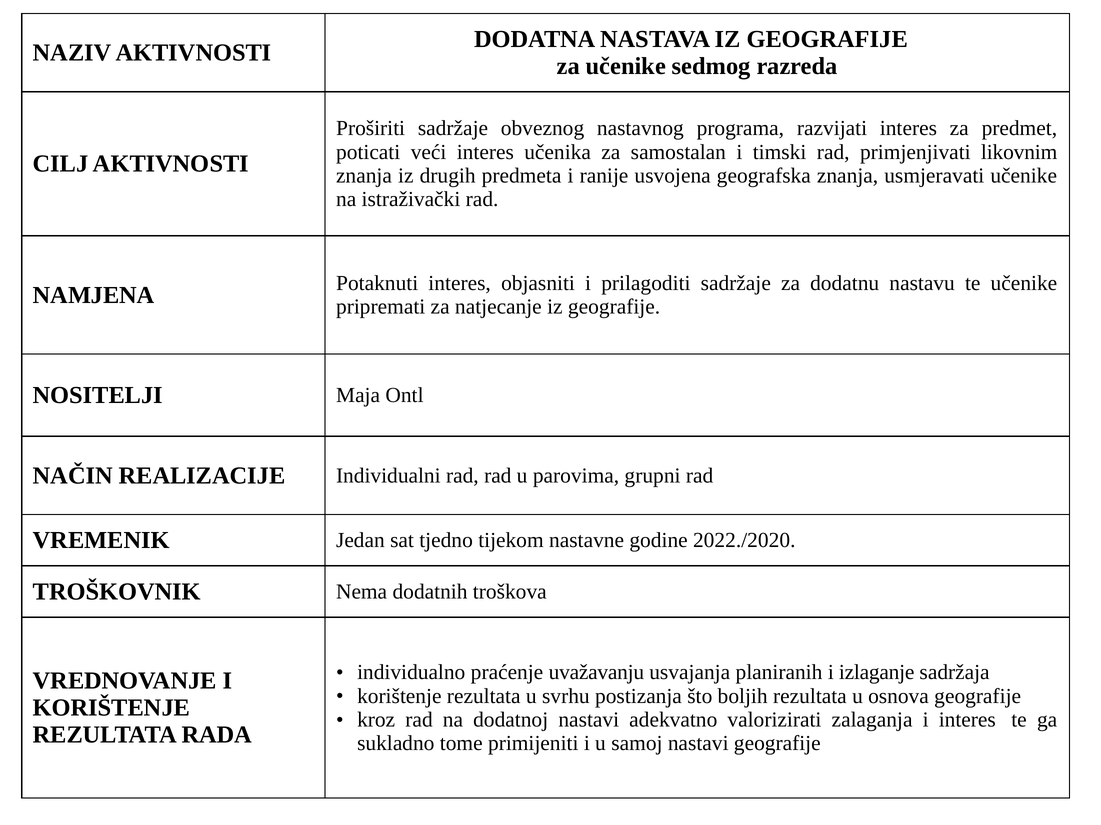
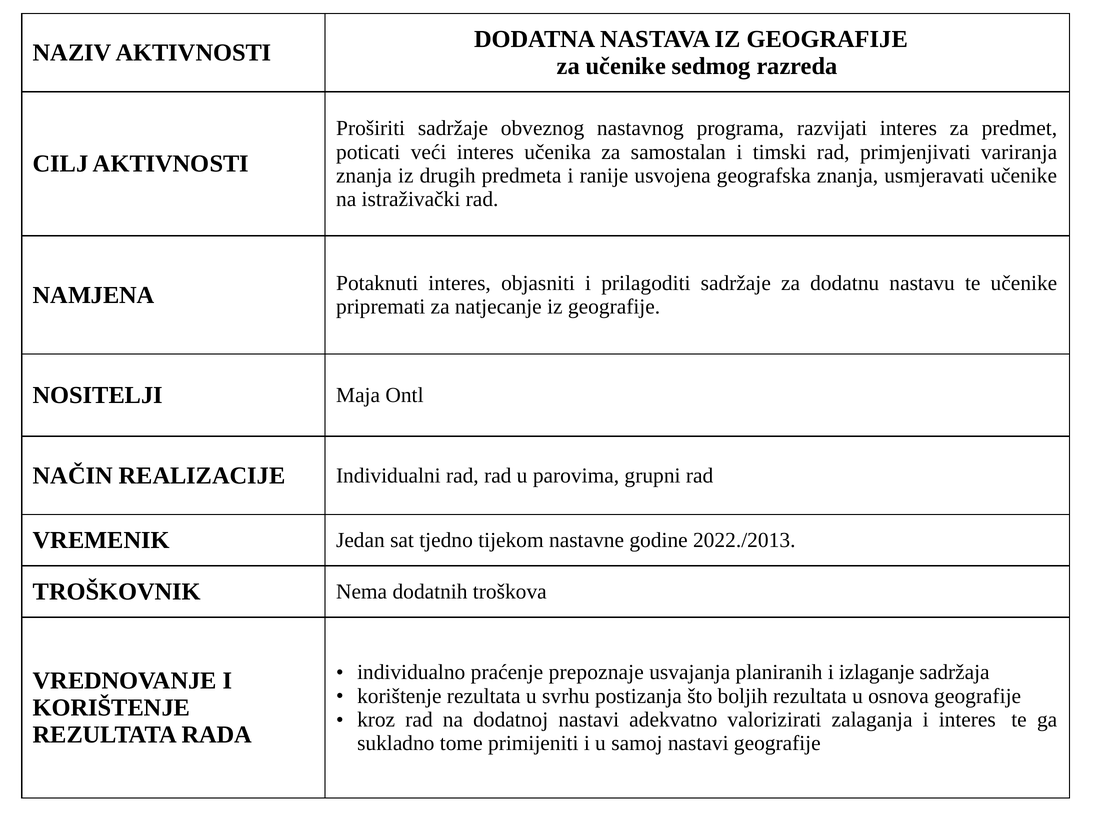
likovnim: likovnim -> variranja
2022./2020: 2022./2020 -> 2022./2013
uvažavanju: uvažavanju -> prepoznaje
